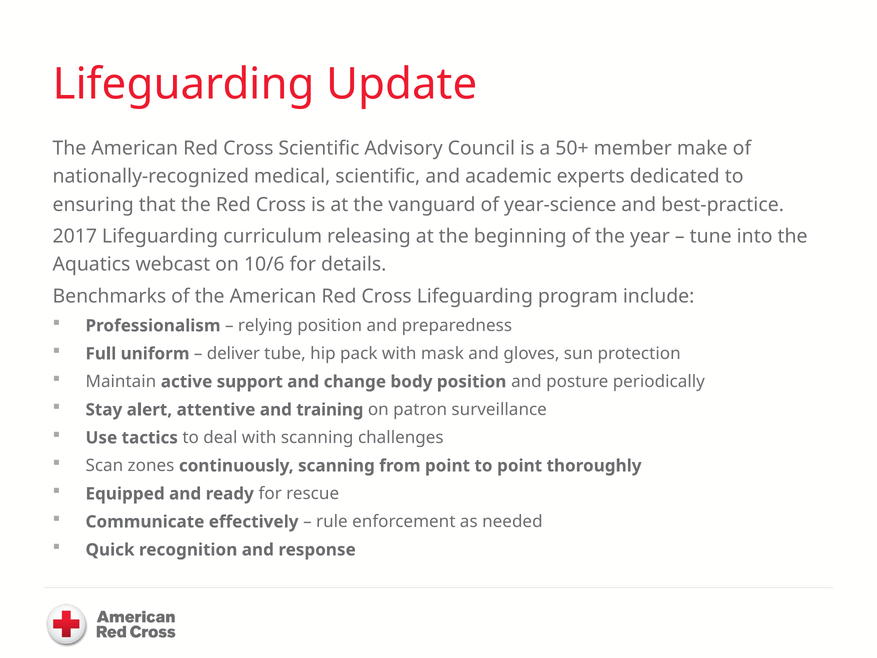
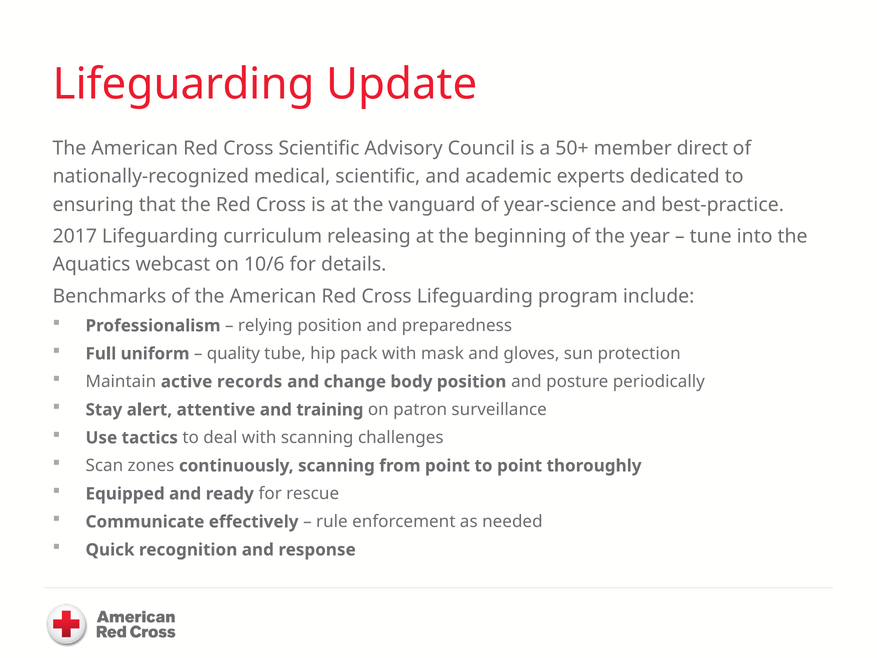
make: make -> direct
deliver: deliver -> quality
support: support -> records
